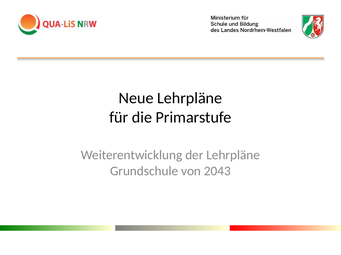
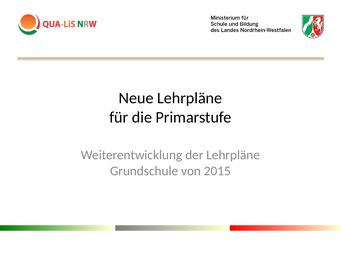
2043: 2043 -> 2015
